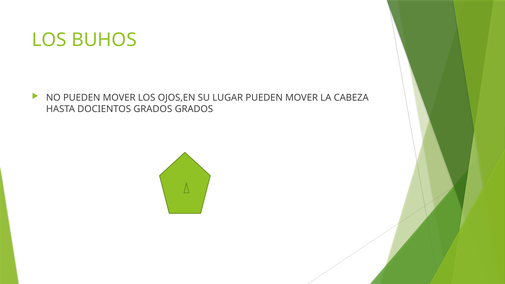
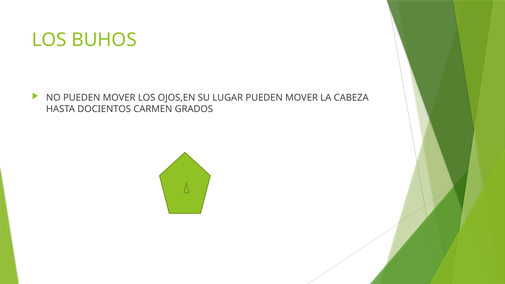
DOCIENTOS GRADOS: GRADOS -> CARMEN
